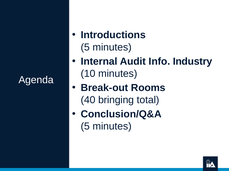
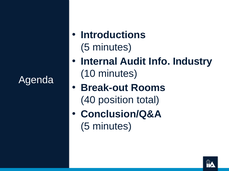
bringing: bringing -> position
